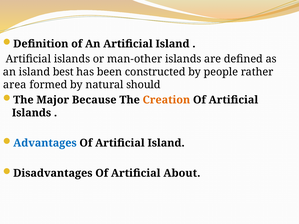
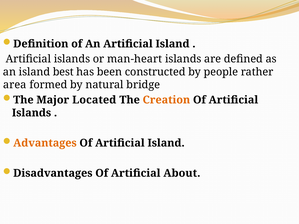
man-other: man-other -> man-heart
should: should -> bridge
Because: Because -> Located
Advantages colour: blue -> orange
